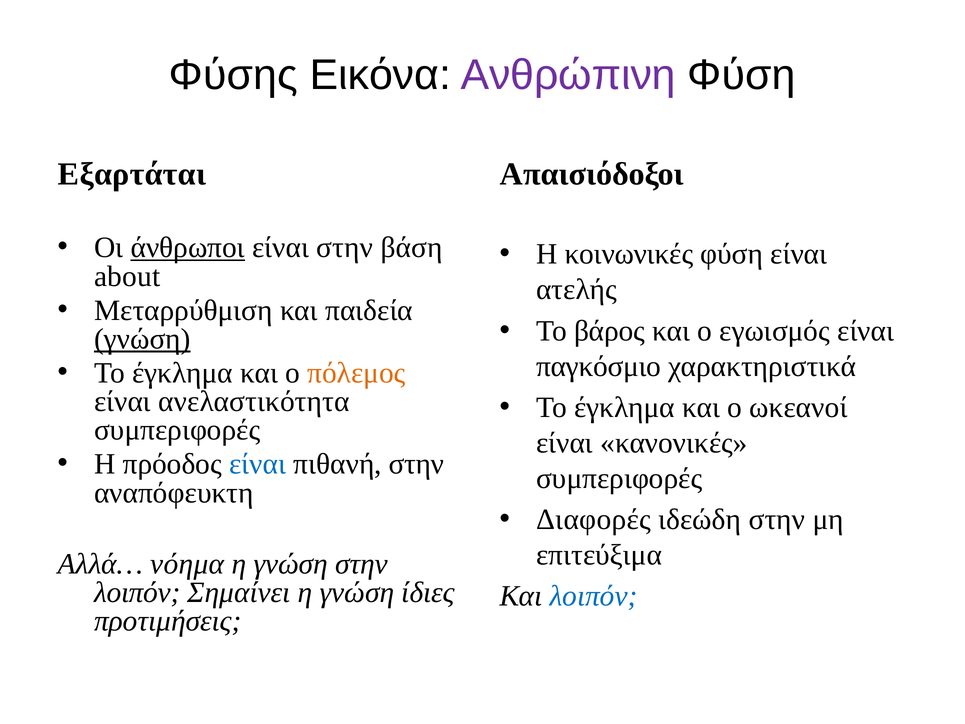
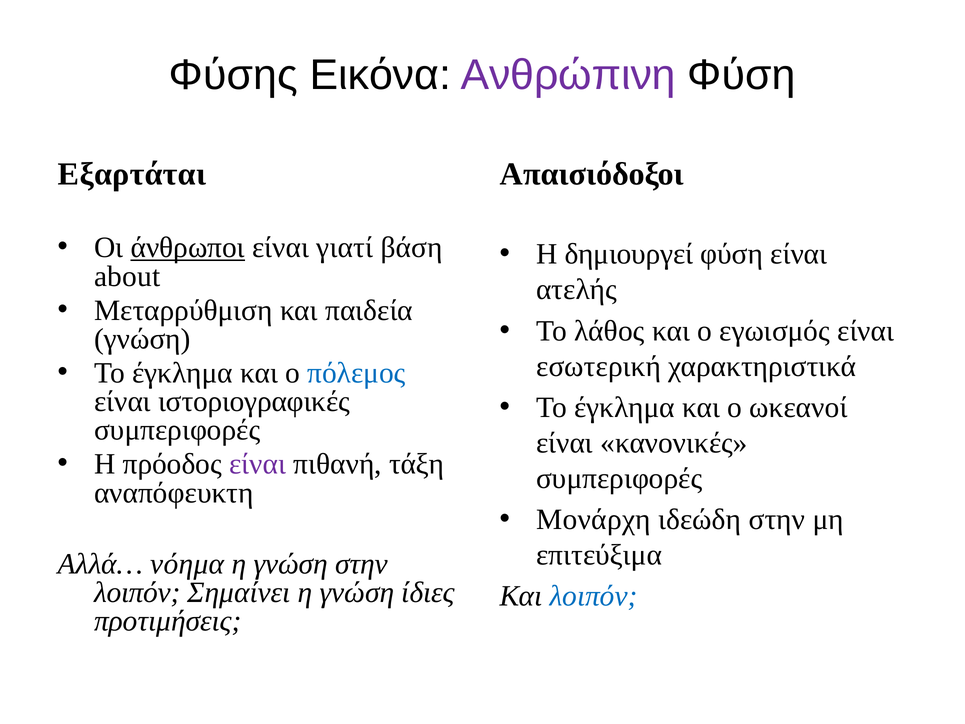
είναι στην: στην -> γιατί
κοινωνικές: κοινωνικές -> δημιουργεί
βάρος: βάρος -> λάθος
γνώση at (142, 339) underline: present -> none
παγκόσμιο: παγκόσμιο -> εσωτερική
πόλεμος colour: orange -> blue
ανελαστικότητα: ανελαστικότητα -> ιστοριογραφικές
είναι at (258, 464) colour: blue -> purple
πιθανή στην: στην -> τάξη
Διαφορές: Διαφορές -> Μονάρχη
